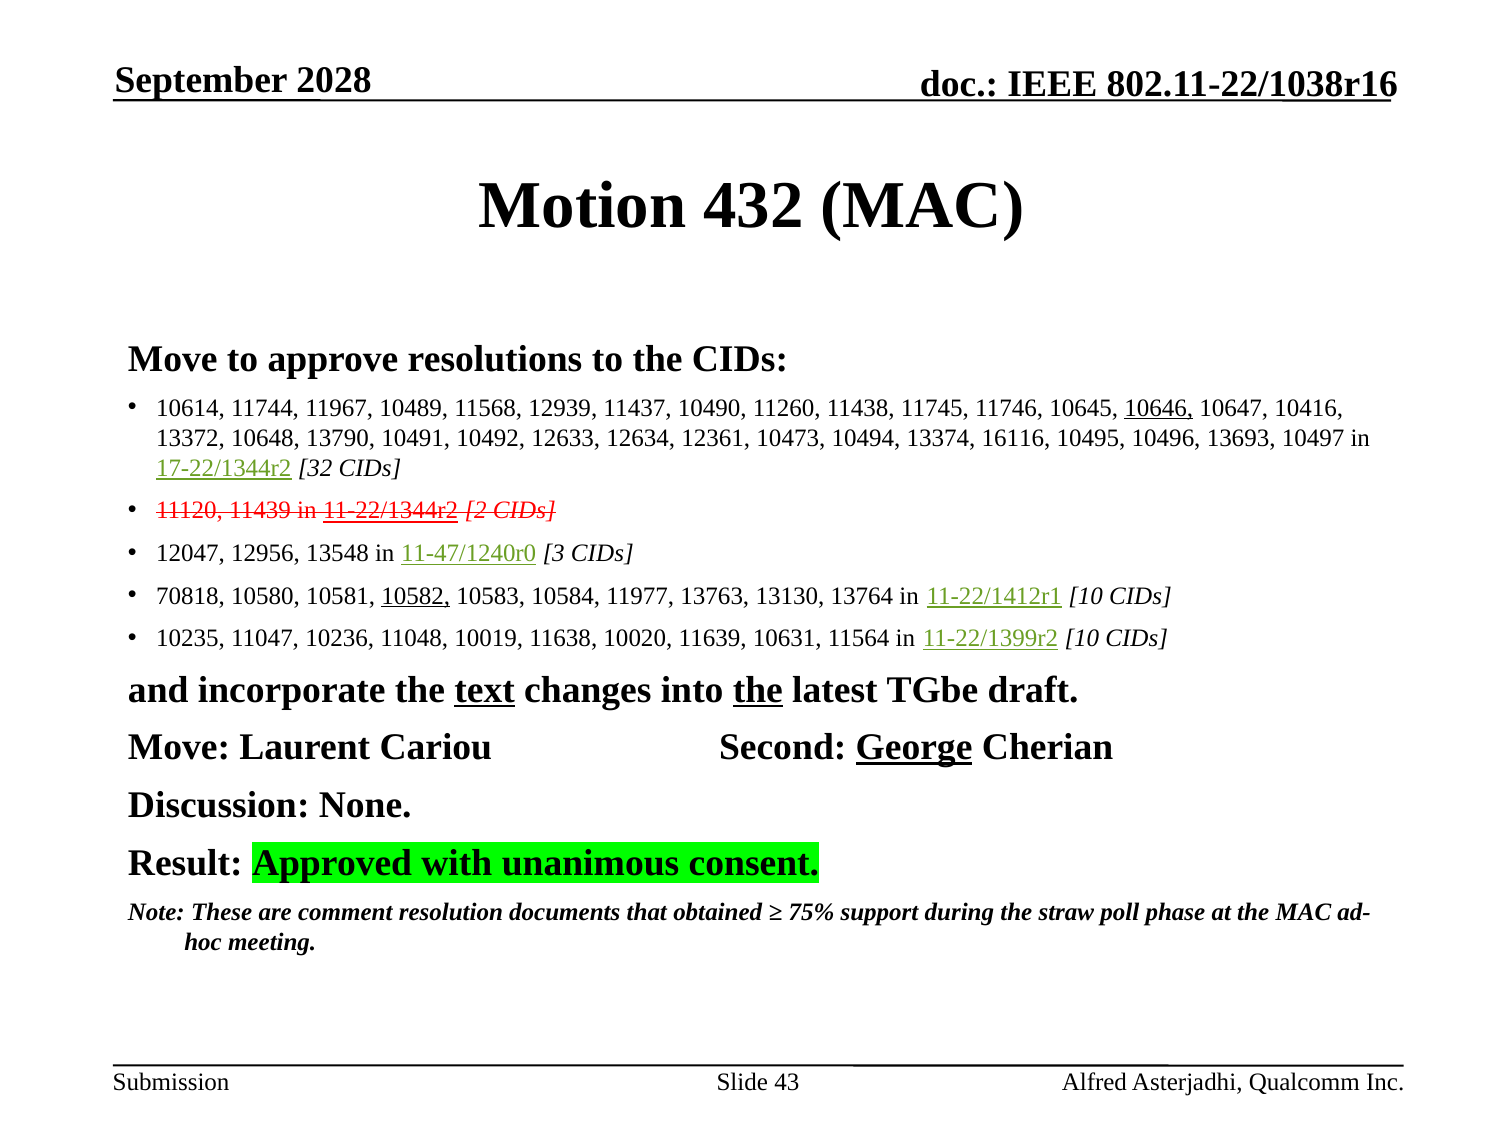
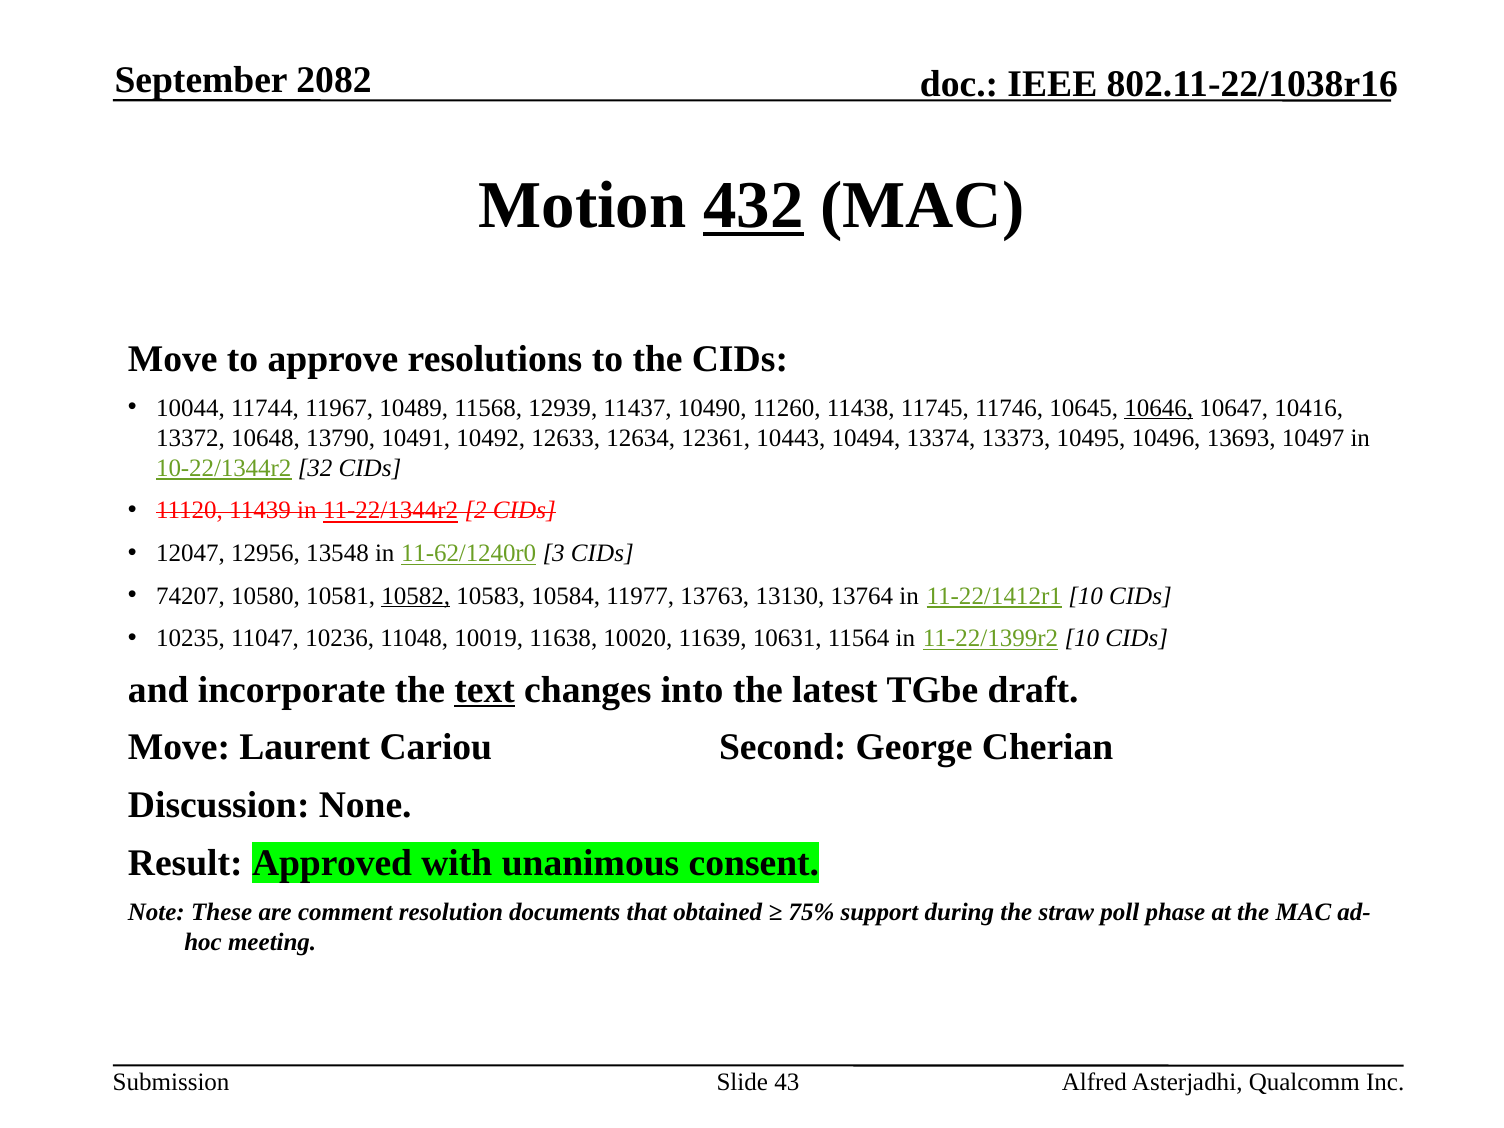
2028: 2028 -> 2082
432 underline: none -> present
10614: 10614 -> 10044
10473: 10473 -> 10443
16116: 16116 -> 13373
17-22/1344r2: 17-22/1344r2 -> 10-22/1344r2
11-47/1240r0: 11-47/1240r0 -> 11-62/1240r0
70818: 70818 -> 74207
the at (758, 690) underline: present -> none
George underline: present -> none
